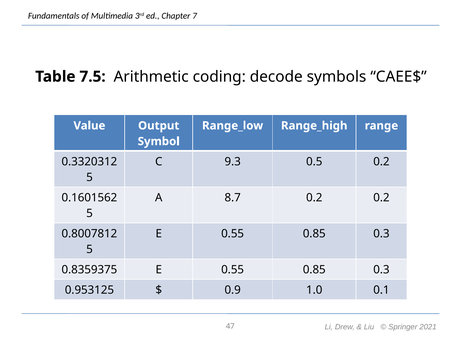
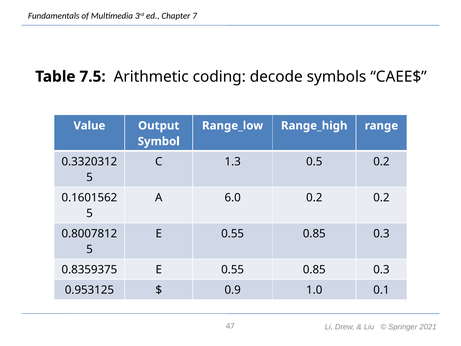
9.3: 9.3 -> 1.3
8.7: 8.7 -> 6.0
